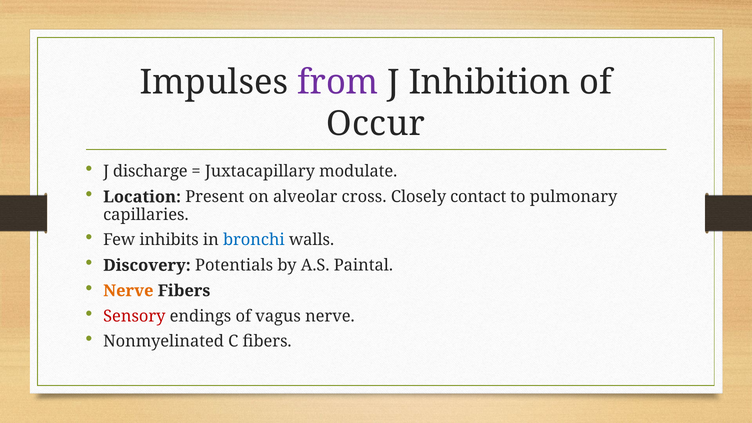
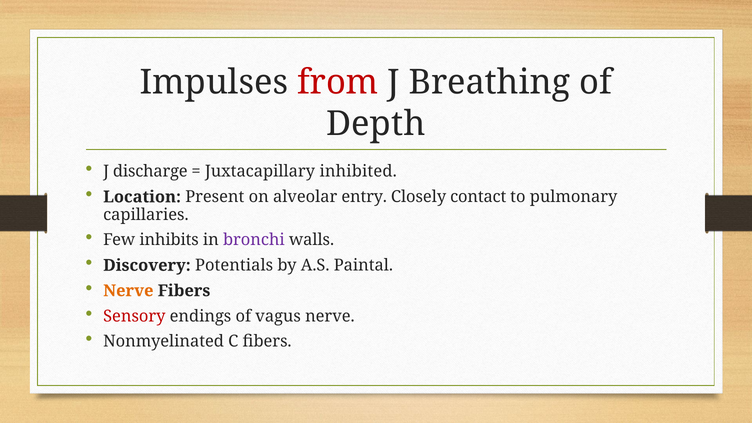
from colour: purple -> red
Inhibition: Inhibition -> Breathing
Occur: Occur -> Depth
modulate: modulate -> inhibited
cross: cross -> entry
bronchi colour: blue -> purple
